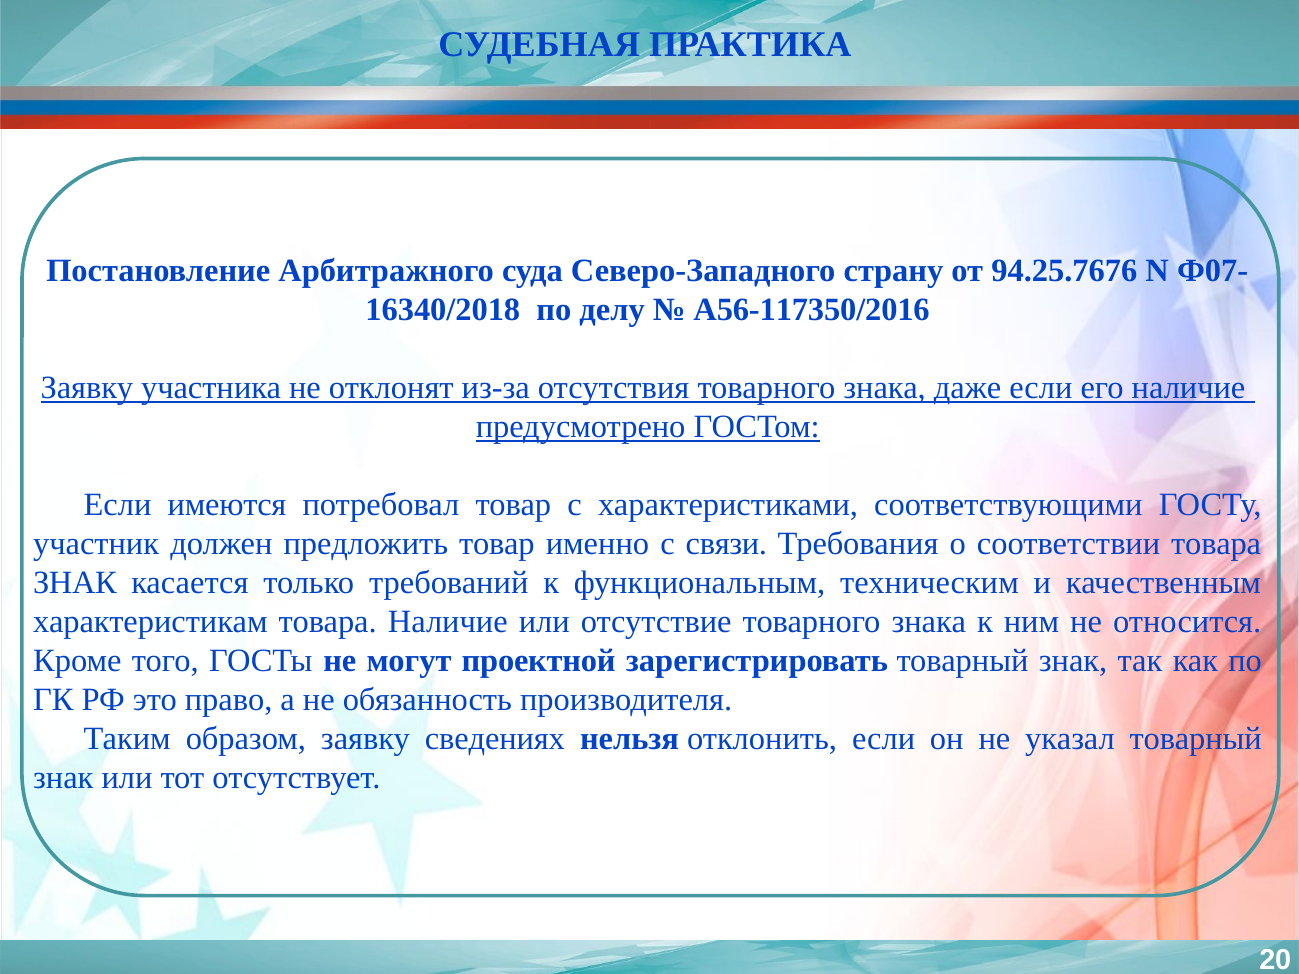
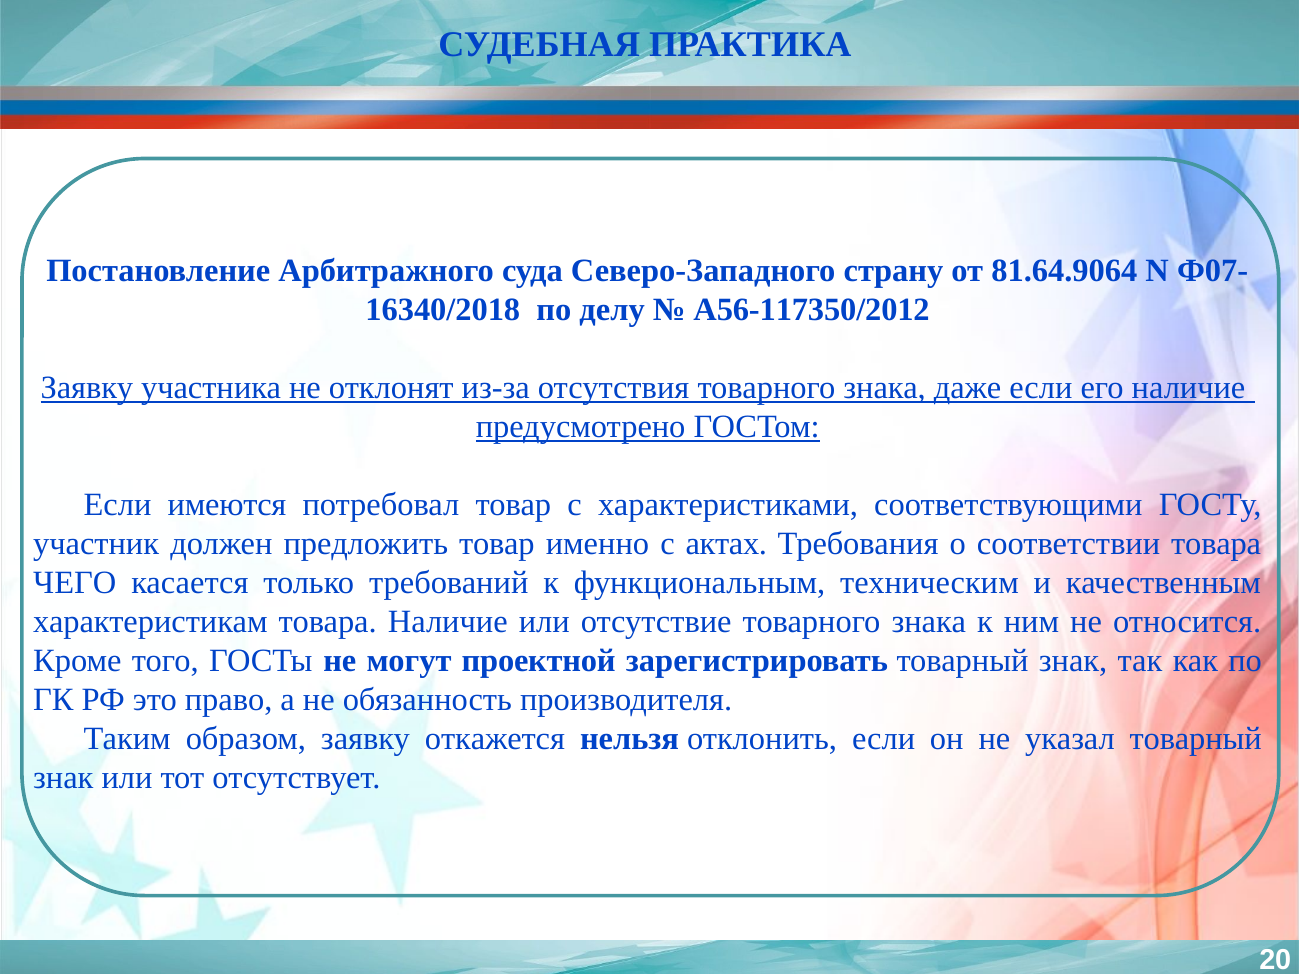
94.25.7676: 94.25.7676 -> 81.64.9064
А56-117350/2016: А56-117350/2016 -> А56-117350/2012
связи: связи -> актах
ЗНАК at (75, 583): ЗНАК -> ЧЕГО
сведениях: сведениях -> откажется
